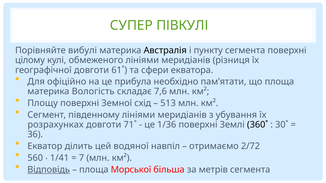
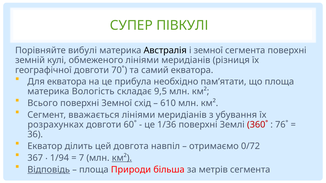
і пункту: пункту -> земної
цілому: цілому -> земній
61˚: 61˚ -> 70˚
сфери: сфери -> самий
Для офіційно: офіційно -> екватора
7,6: 7,6 -> 9,5
Площу: Площу -> Всього
513: 513 -> 610
південному: південному -> вважається
71˚: 71˚ -> 60˚
360˚ colour: black -> red
30˚: 30˚ -> 76˚
водяної: водяної -> довгота
2/72: 2/72 -> 0/72
560: 560 -> 367
1/41: 1/41 -> 1/94
км² at (122, 158) underline: none -> present
Морської: Морської -> Природи
